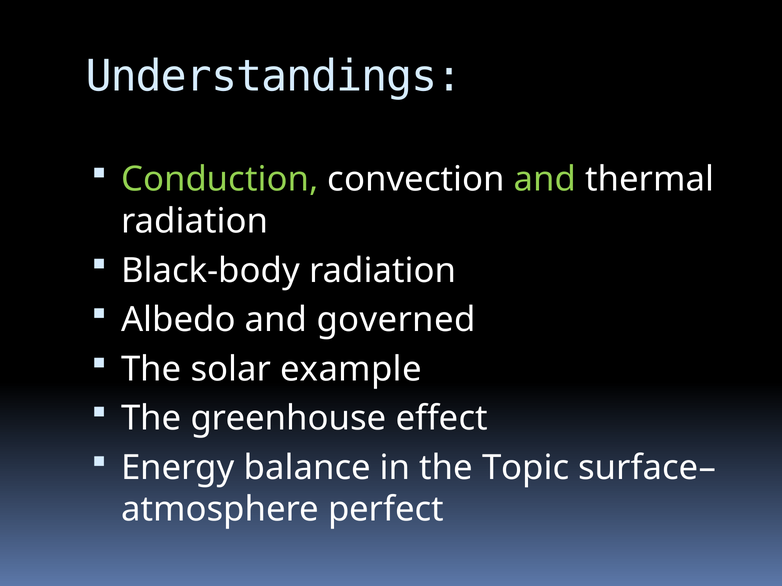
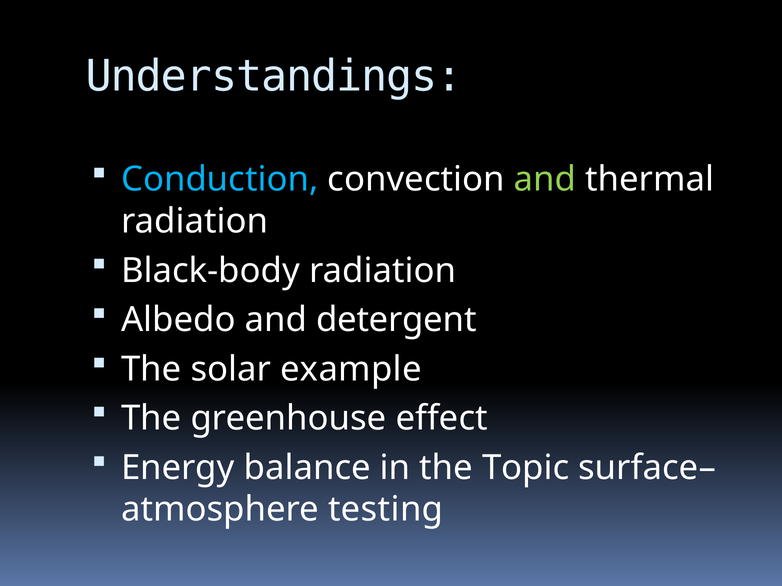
Conduction colour: light green -> light blue
governed: governed -> detergent
perfect: perfect -> testing
